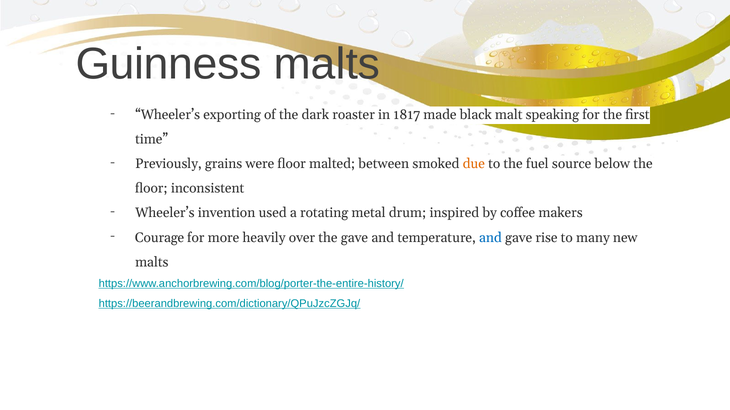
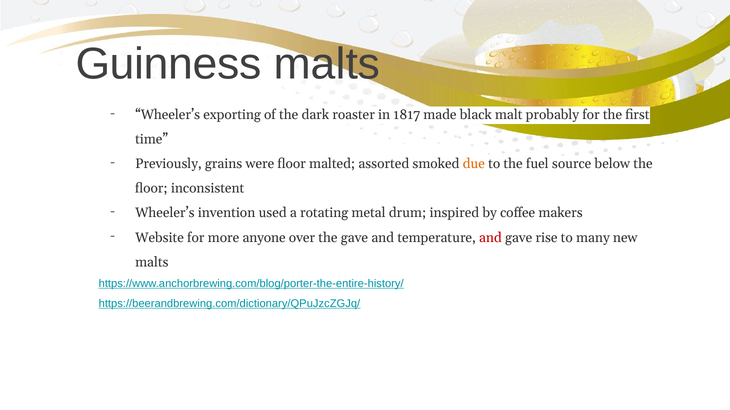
speaking: speaking -> probably
between: between -> assorted
Courage: Courage -> Website
heavily: heavily -> anyone
and at (490, 238) colour: blue -> red
